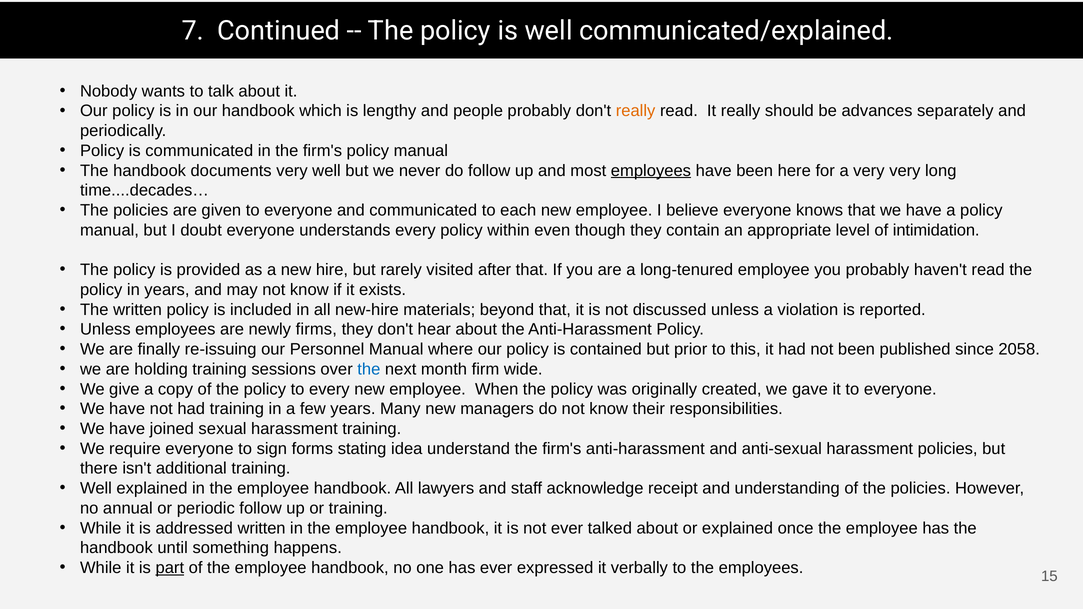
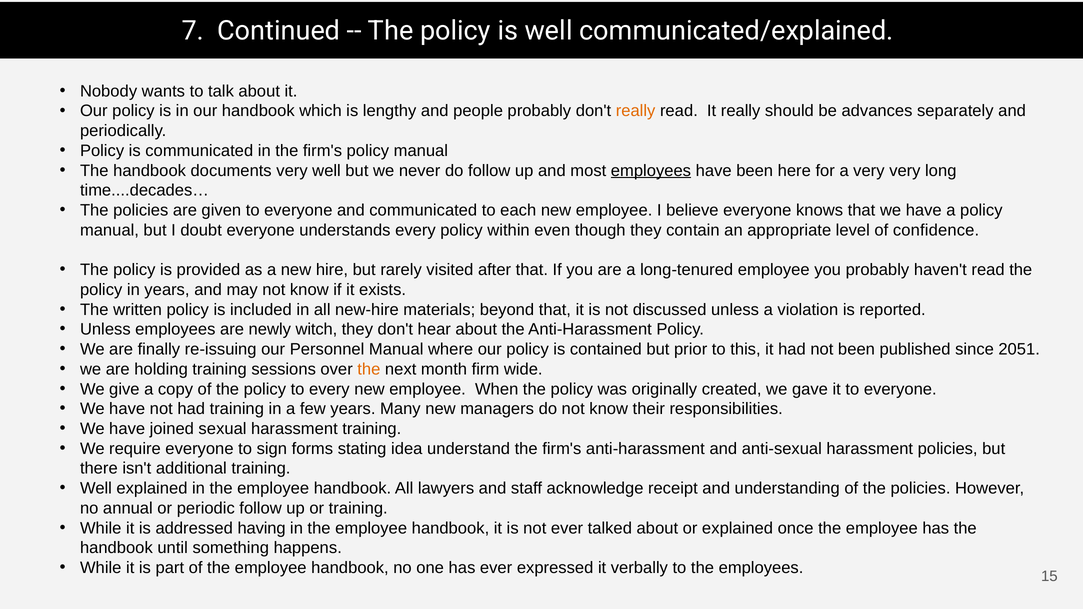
intimidation: intimidation -> confidence
firms: firms -> witch
2058: 2058 -> 2051
the at (369, 369) colour: blue -> orange
addressed written: written -> having
part underline: present -> none
